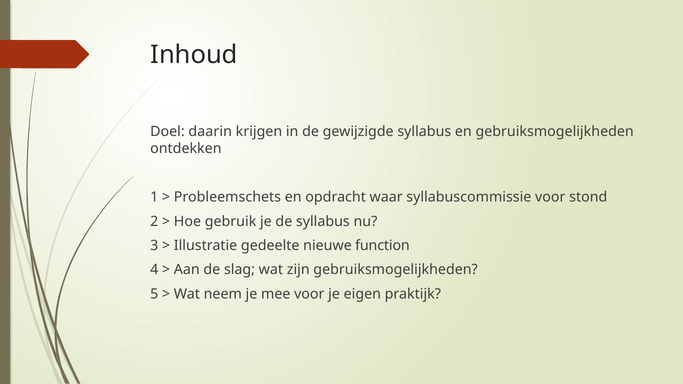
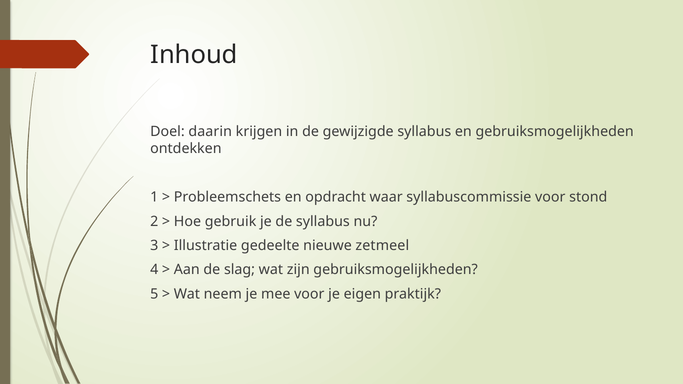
function: function -> zetmeel
